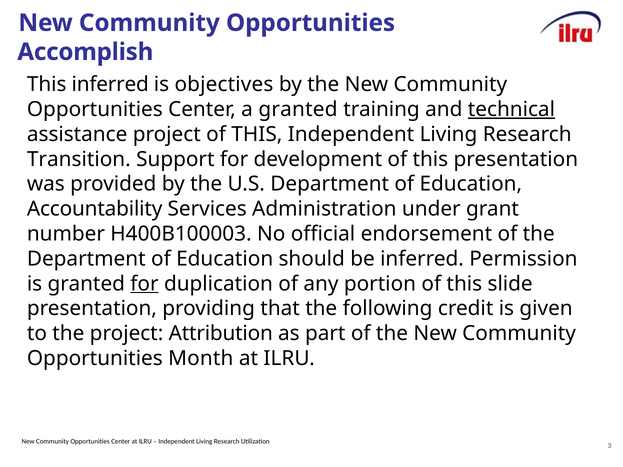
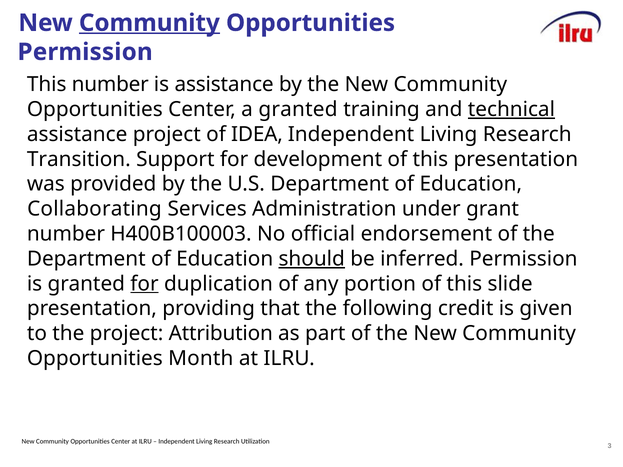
Community at (149, 23) underline: none -> present
Accomplish at (85, 52): Accomplish -> Permission
This inferred: inferred -> number
is objectives: objectives -> assistance
project of THIS: THIS -> IDEA
Accountability: Accountability -> Collaborating
should underline: none -> present
